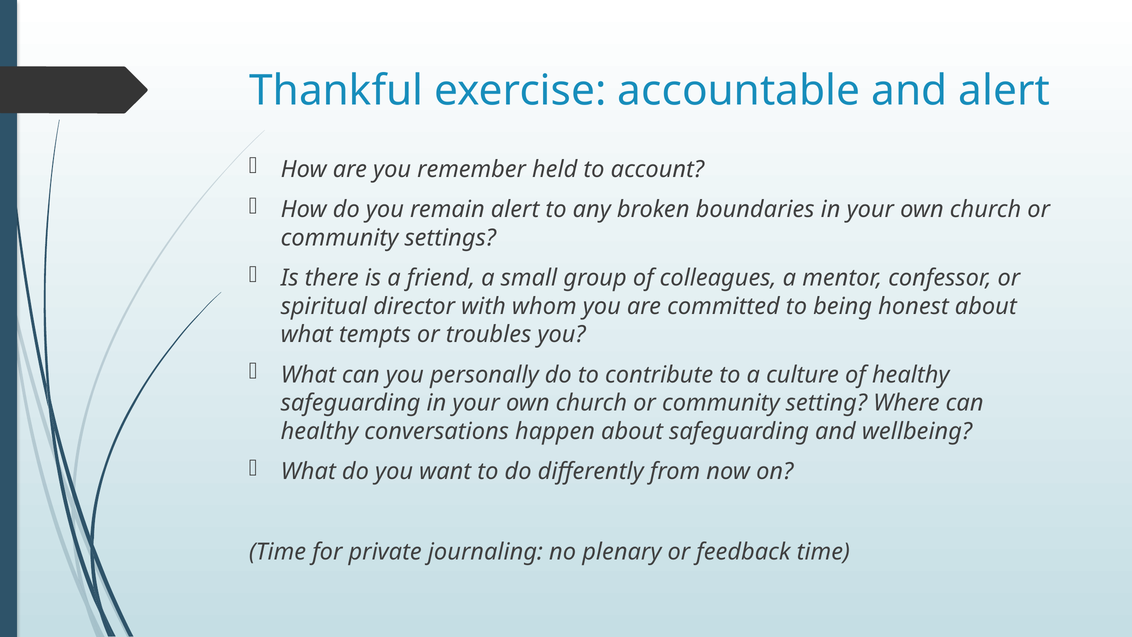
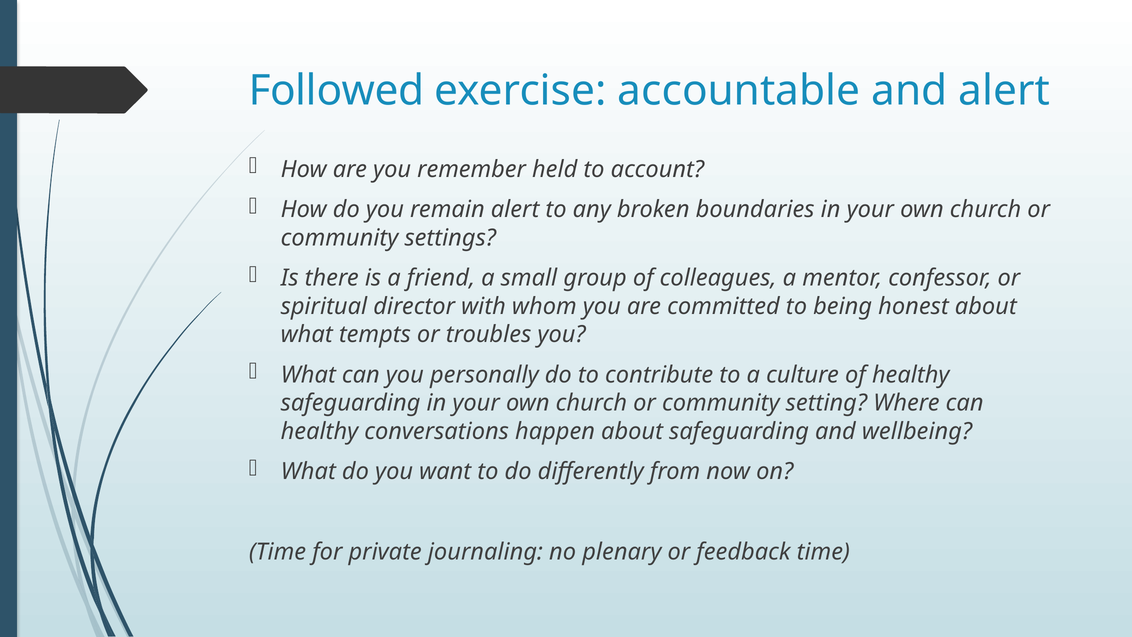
Thankful: Thankful -> Followed
